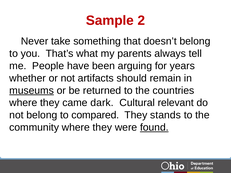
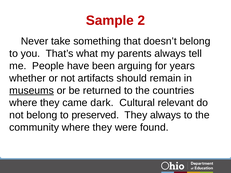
compared: compared -> preserved
They stands: stands -> always
found underline: present -> none
